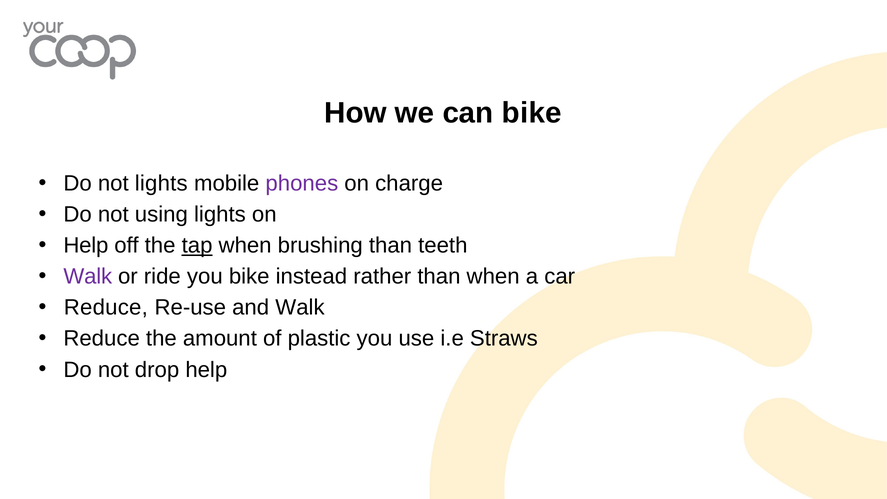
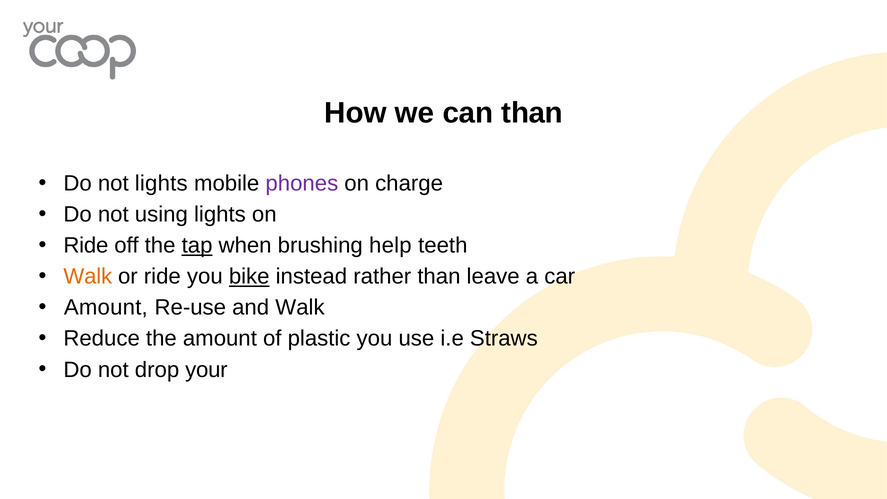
can bike: bike -> than
Help at (86, 246): Help -> Ride
brushing than: than -> help
Walk at (88, 277) colour: purple -> orange
bike at (249, 277) underline: none -> present
than when: when -> leave
Reduce at (106, 308): Reduce -> Amount
drop help: help -> your
